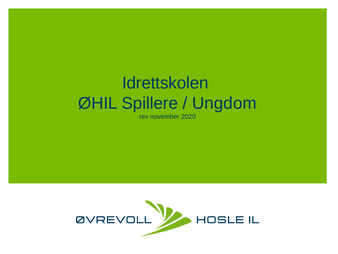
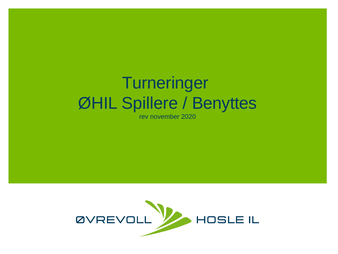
Idrettskolen: Idrettskolen -> Turneringer
Ungdom: Ungdom -> Benyttes
